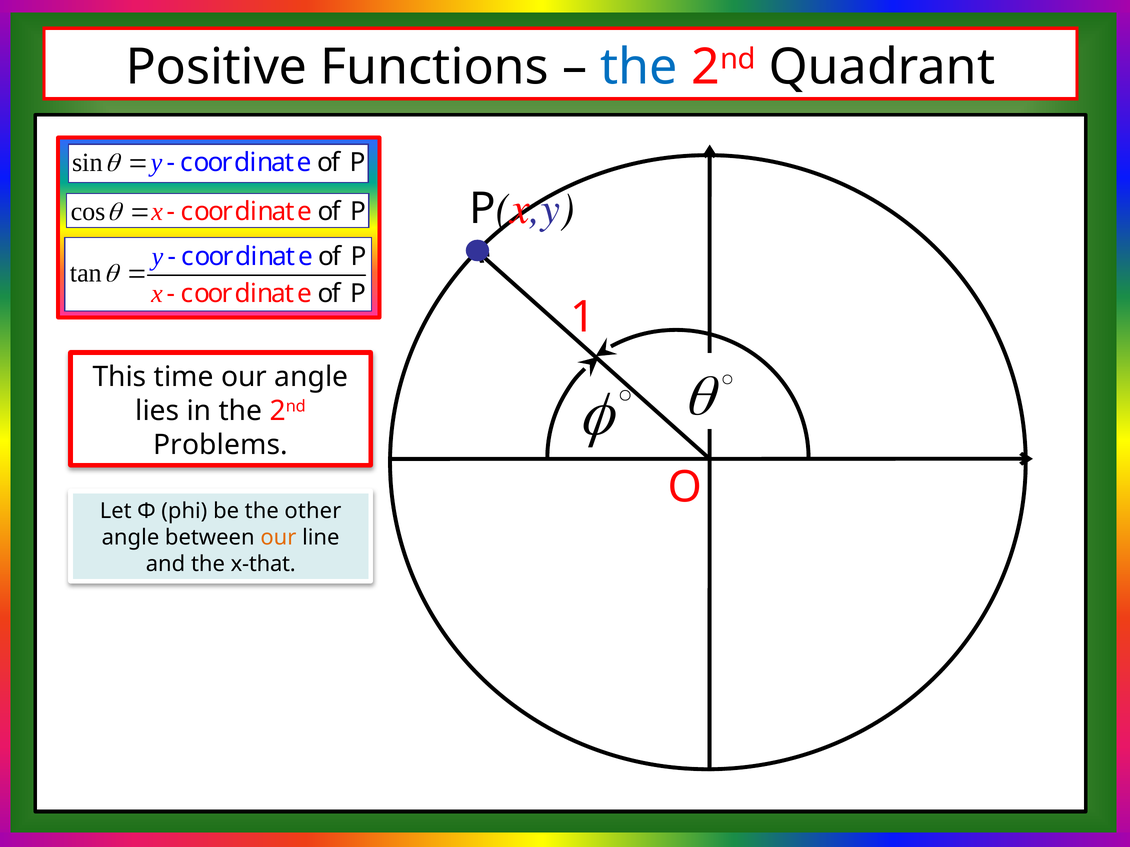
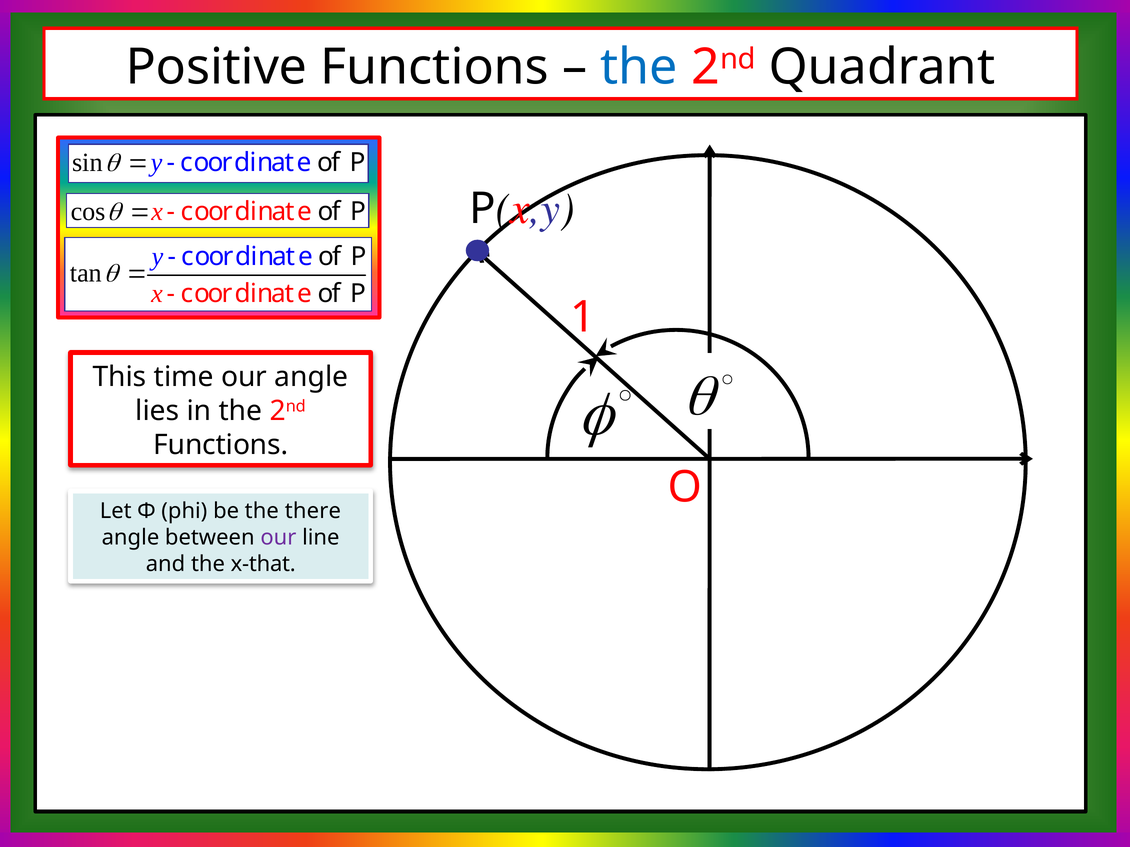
Problems at (221, 445): Problems -> Functions
other: other -> there
our at (278, 538) colour: orange -> purple
